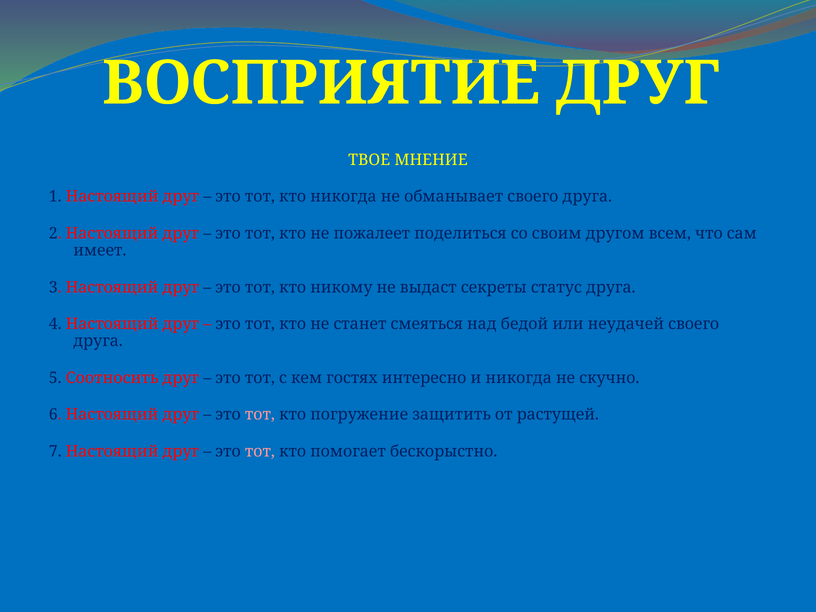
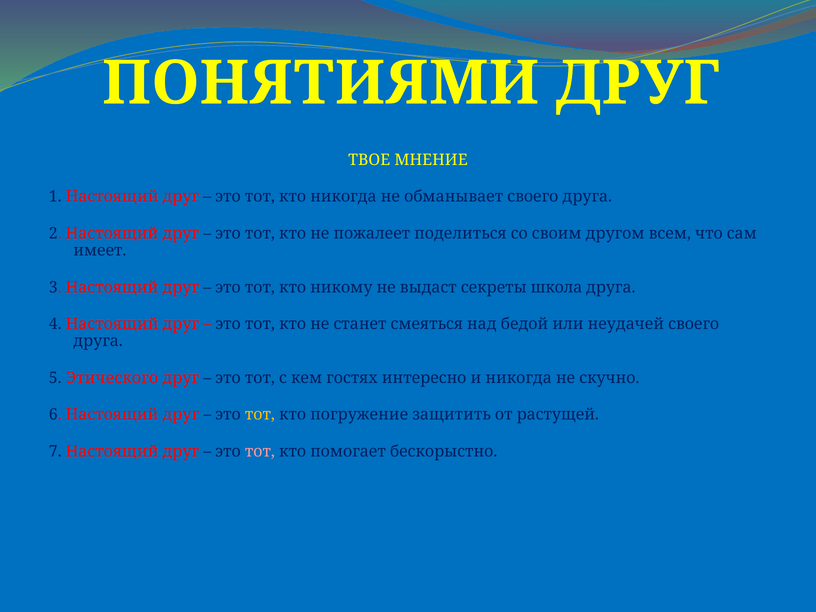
ВОСПРИЯТИЕ: ВОСПРИЯТИЕ -> ПОНЯТИЯМИ
статус: статус -> школа
Соотносить: Соотносить -> Этического
тот at (260, 415) colour: pink -> yellow
